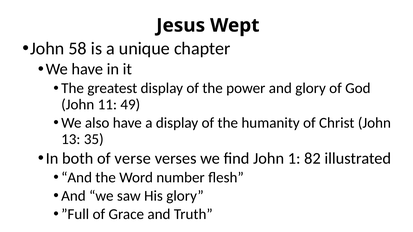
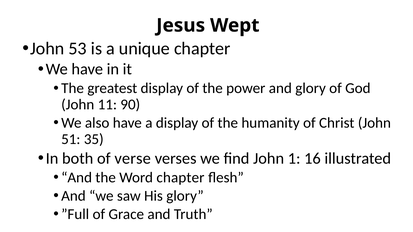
58: 58 -> 53
49: 49 -> 90
13: 13 -> 51
82: 82 -> 16
Word number: number -> chapter
